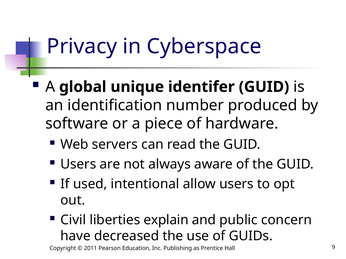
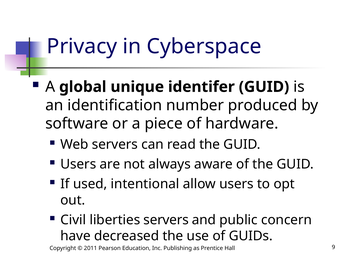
liberties explain: explain -> servers
